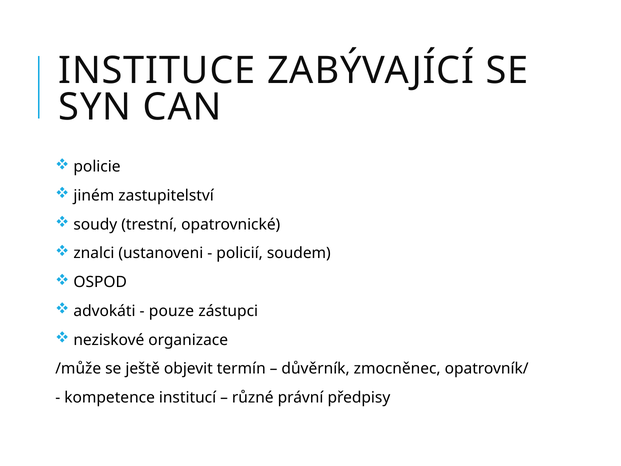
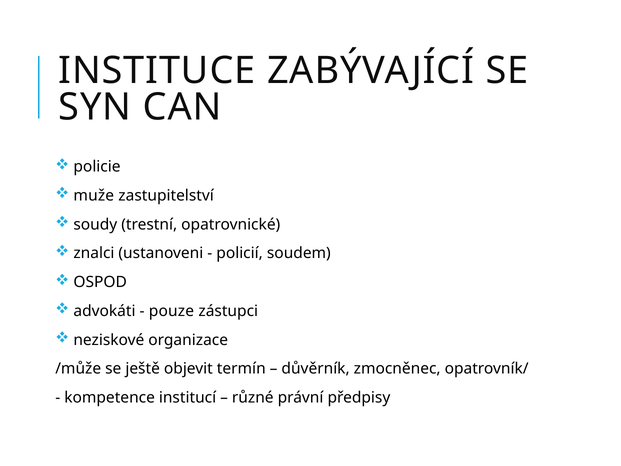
jiném: jiném -> muže
